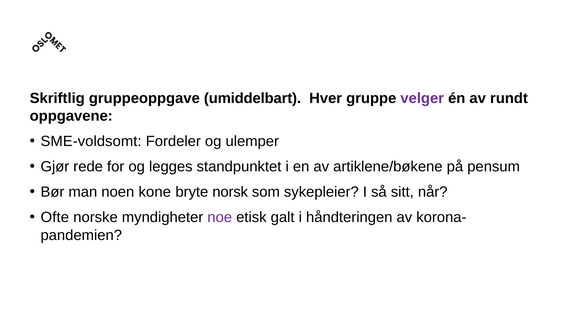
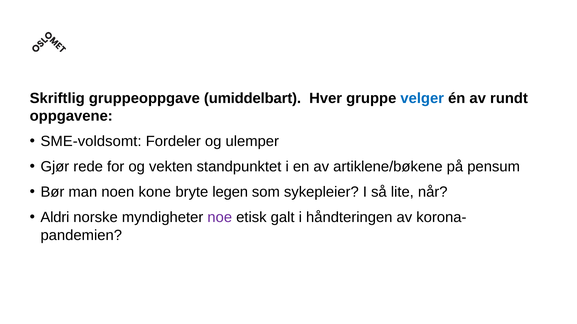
velger colour: purple -> blue
legges: legges -> vekten
norsk: norsk -> legen
sitt: sitt -> lite
Ofte: Ofte -> Aldri
